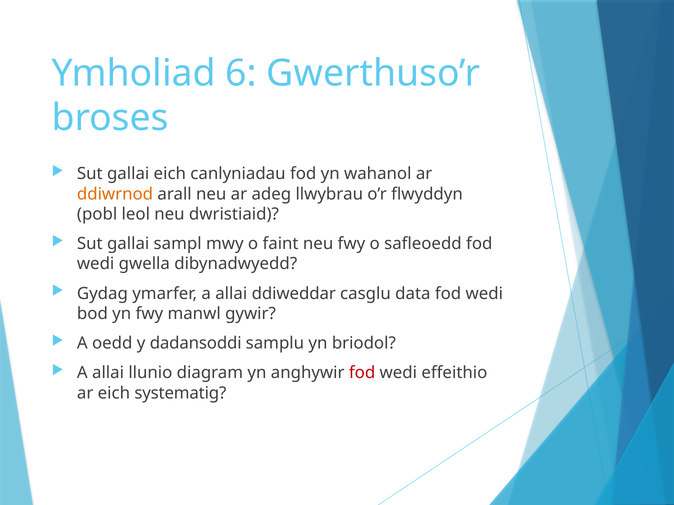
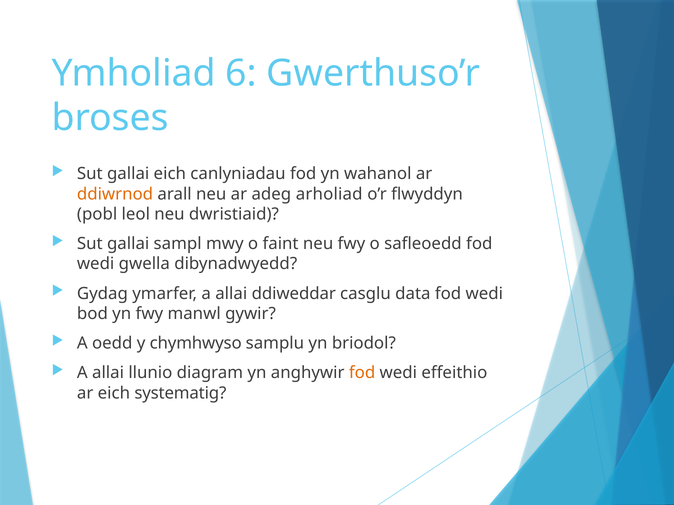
llwybrau: llwybrau -> arholiad
dadansoddi: dadansoddi -> chymhwyso
fod at (362, 373) colour: red -> orange
